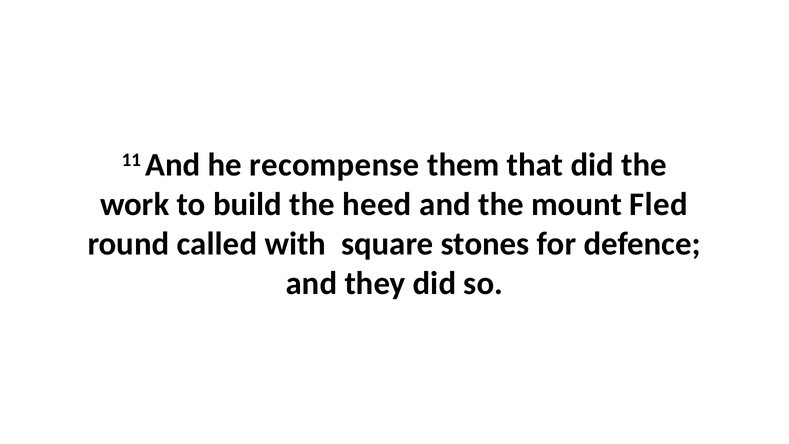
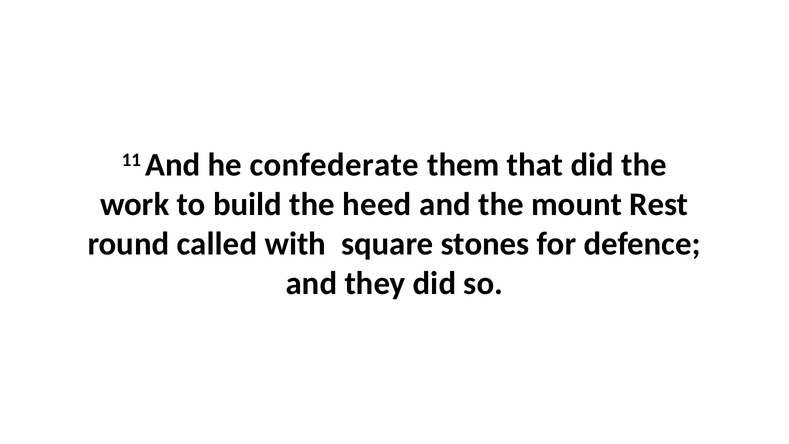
recompense: recompense -> confederate
Fled: Fled -> Rest
